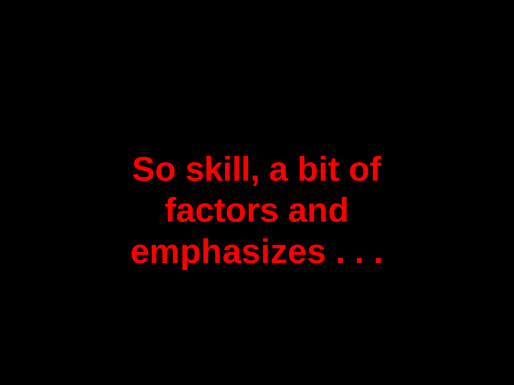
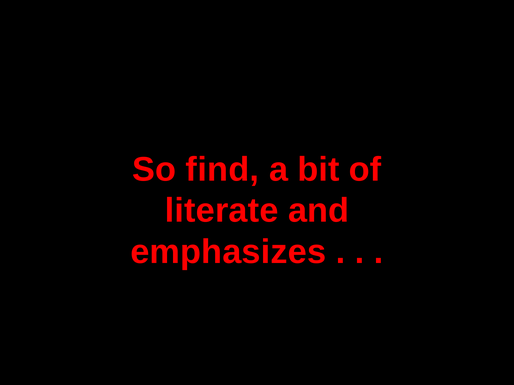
skill: skill -> find
factors: factors -> literate
